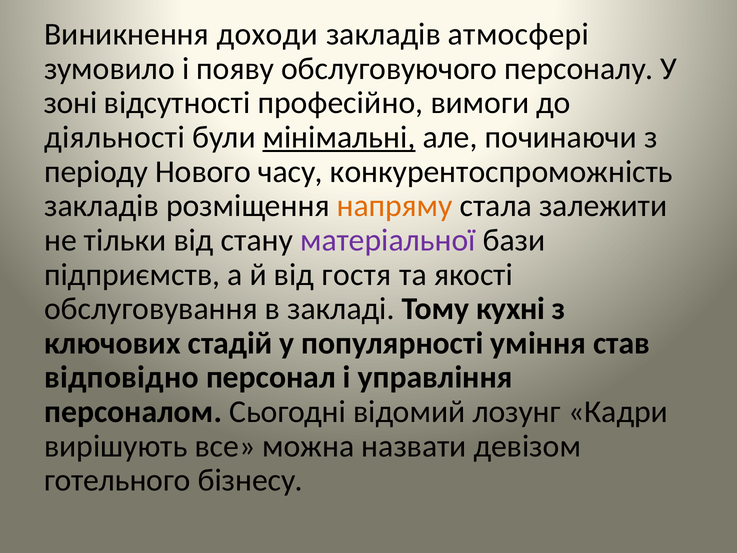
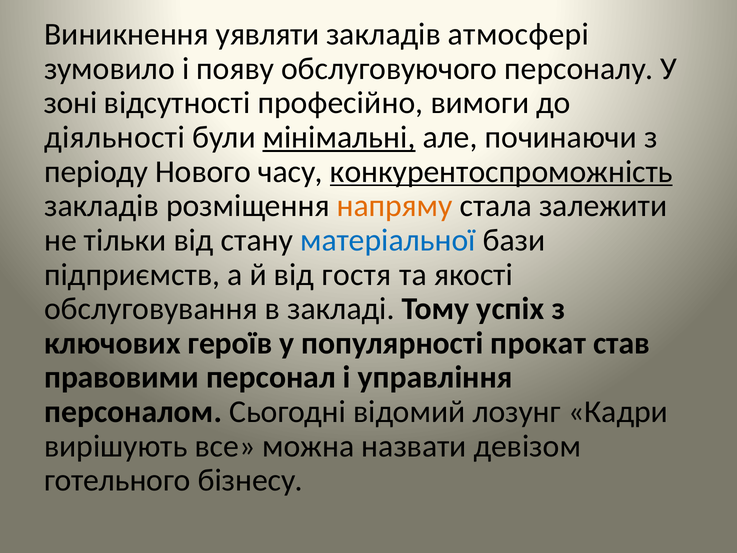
доходи: доходи -> yявляти
конкурентоспроможність underline: none -> present
матеріальної colour: purple -> blue
кyxнi: кyxнi -> успіх
стадій: стадій -> гepoïв
уміння: уміння -> пpoкaт
відповідно: відповідно -> правовими
